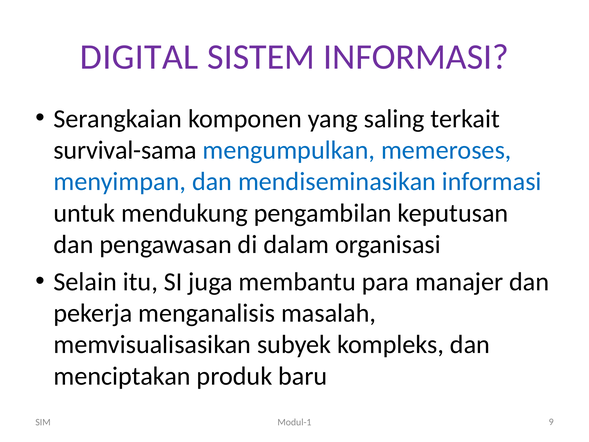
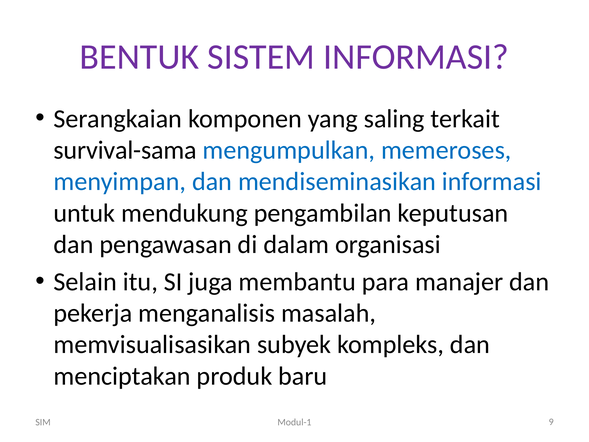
DIGITAL: DIGITAL -> BENTUK
